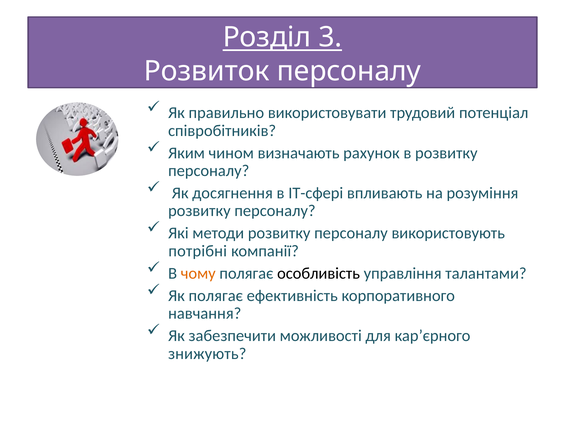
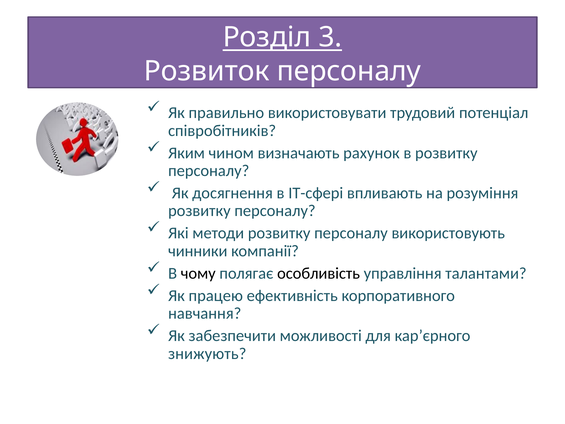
потрібні: потрібні -> чинники
чому colour: orange -> black
Як полягає: полягає -> працею
